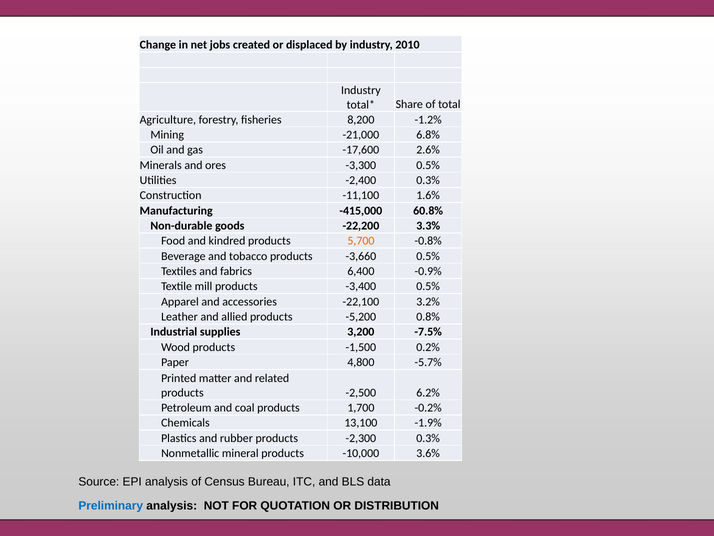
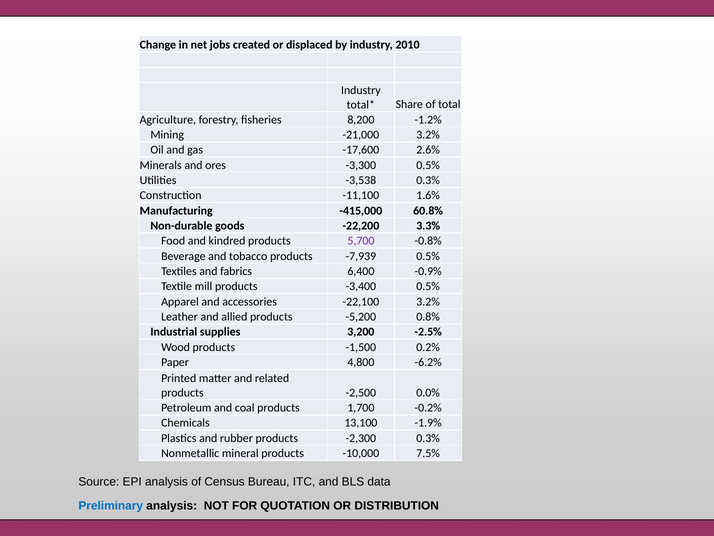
-21,000 6.8%: 6.8% -> 3.2%
-2,400: -2,400 -> -3,538
5,700 colour: orange -> purple
-3,660: -3,660 -> -7,939
-7.5%: -7.5% -> -2.5%
-5.7%: -5.7% -> -6.2%
6.2%: 6.2% -> 0.0%
3.6%: 3.6% -> 7.5%
